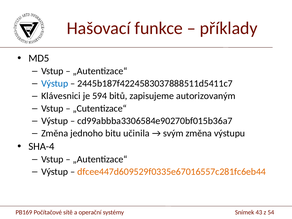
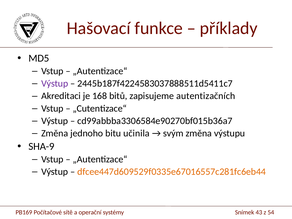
Výstup at (55, 84) colour: blue -> purple
Klávesnici: Klávesnici -> Akreditaci
594: 594 -> 168
autorizovaným: autorizovaným -> autentizačních
SHA-4: SHA-4 -> SHA-9
